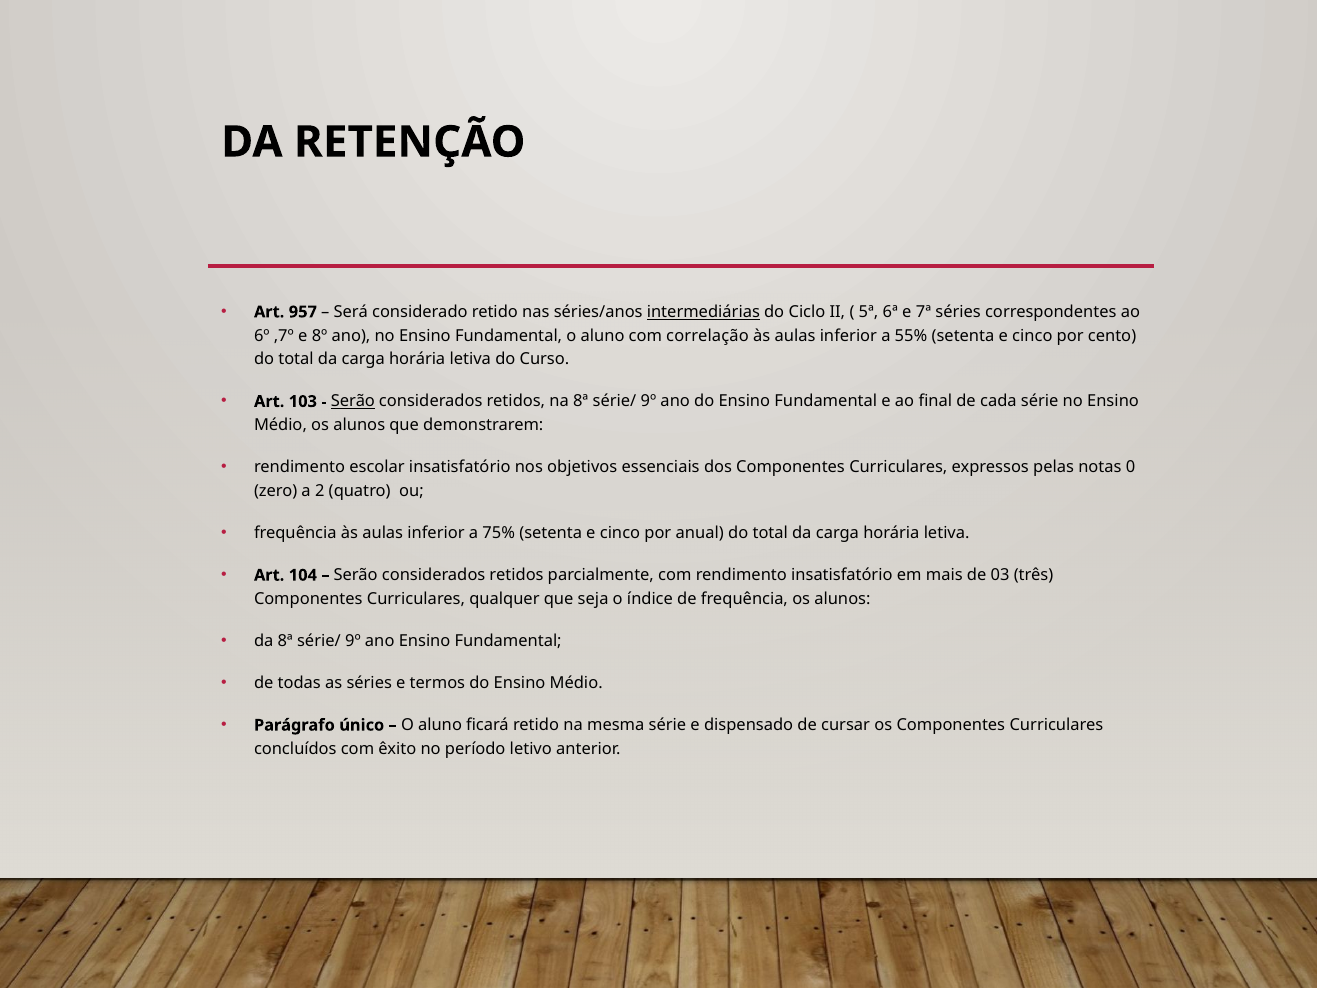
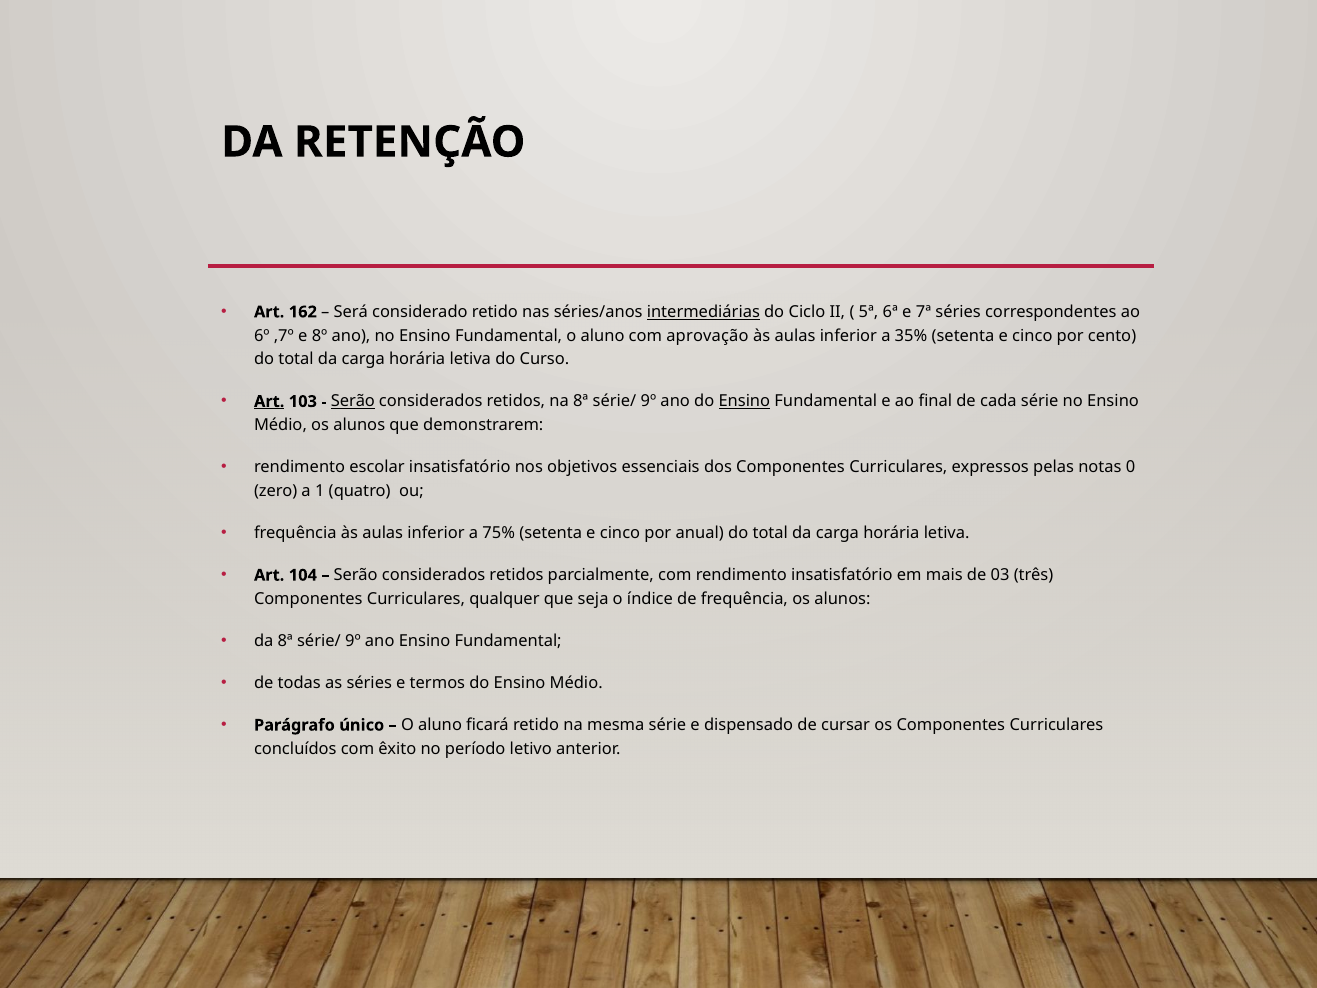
957: 957 -> 162
correlação: correlação -> aprovação
55%: 55% -> 35%
Art at (269, 401) underline: none -> present
Ensino at (744, 401) underline: none -> present
2: 2 -> 1
